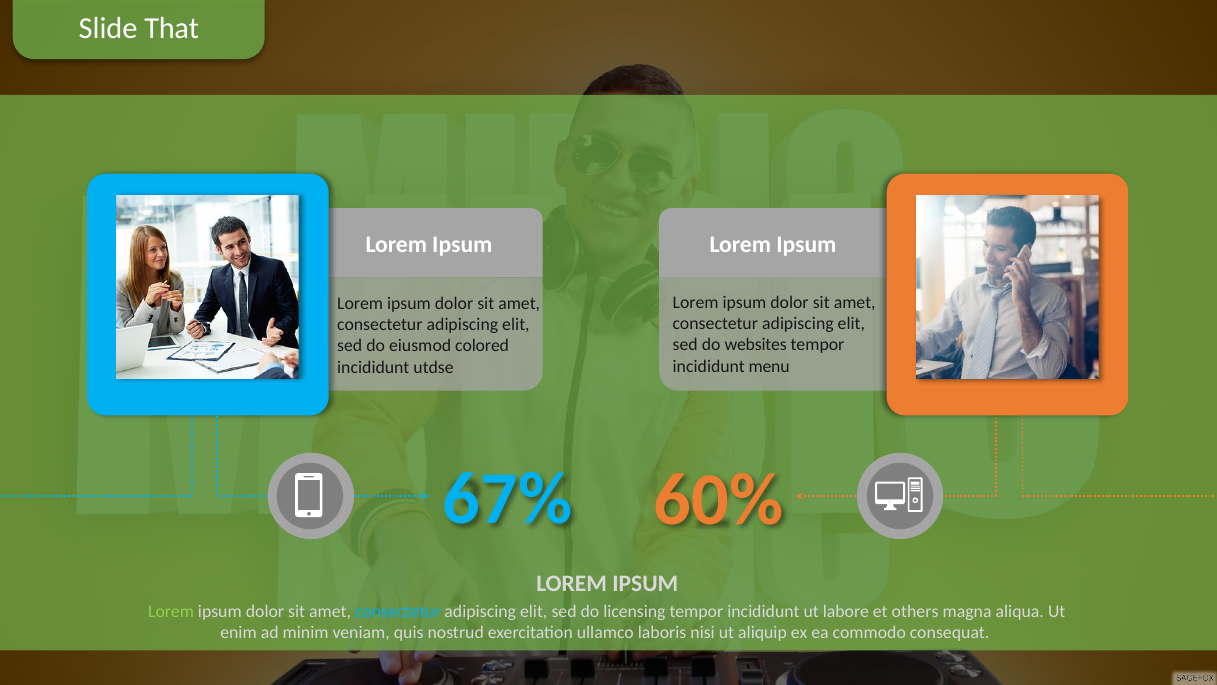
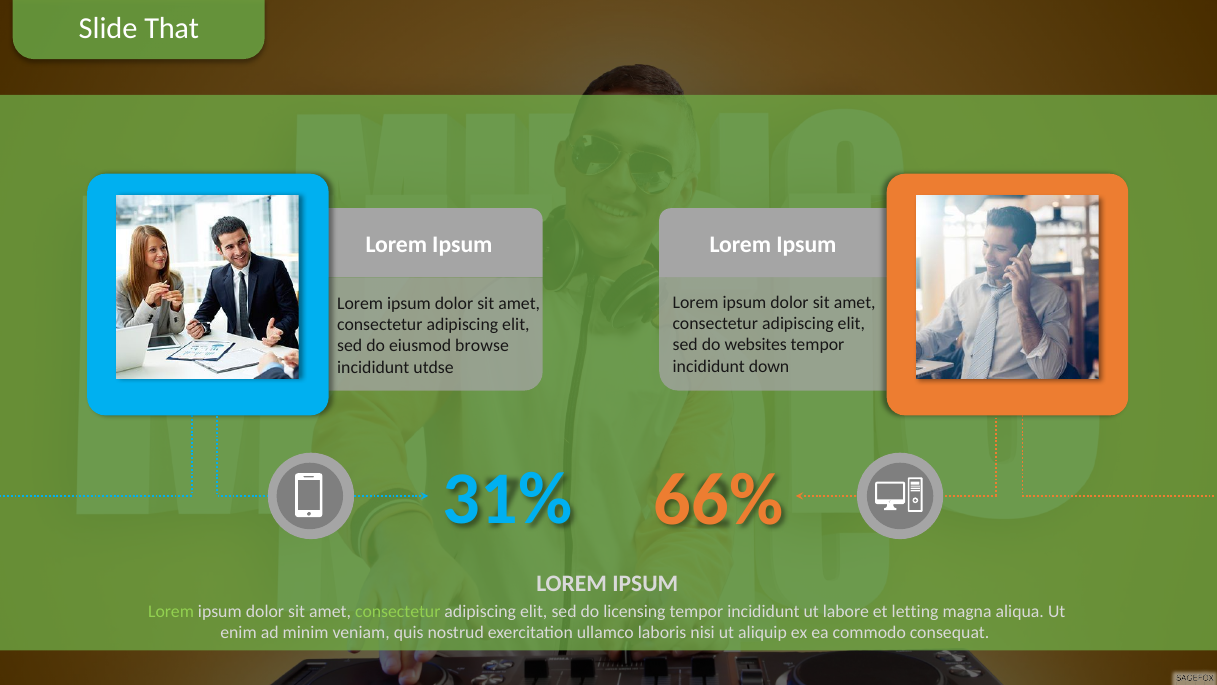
colored: colored -> browse
menu: menu -> down
67%: 67% -> 31%
60%: 60% -> 66%
consectetur at (398, 611) colour: light blue -> light green
others: others -> letting
